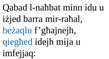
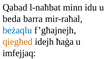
iżjed: iżjed -> beda
qiegħed colour: blue -> orange
mija: mija -> ħaġa
